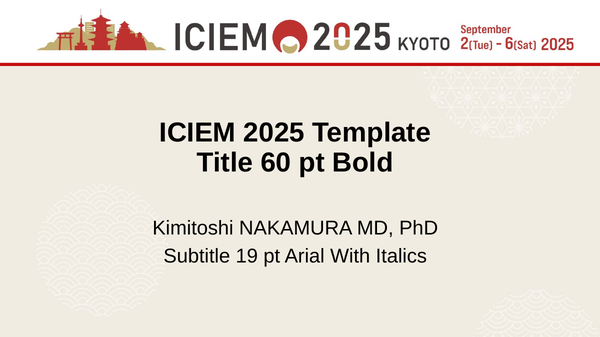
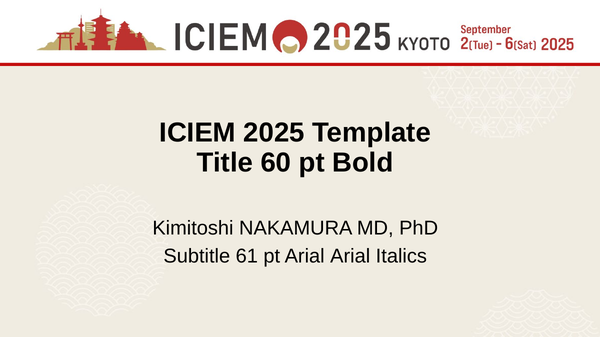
19: 19 -> 61
Arial With: With -> Arial
